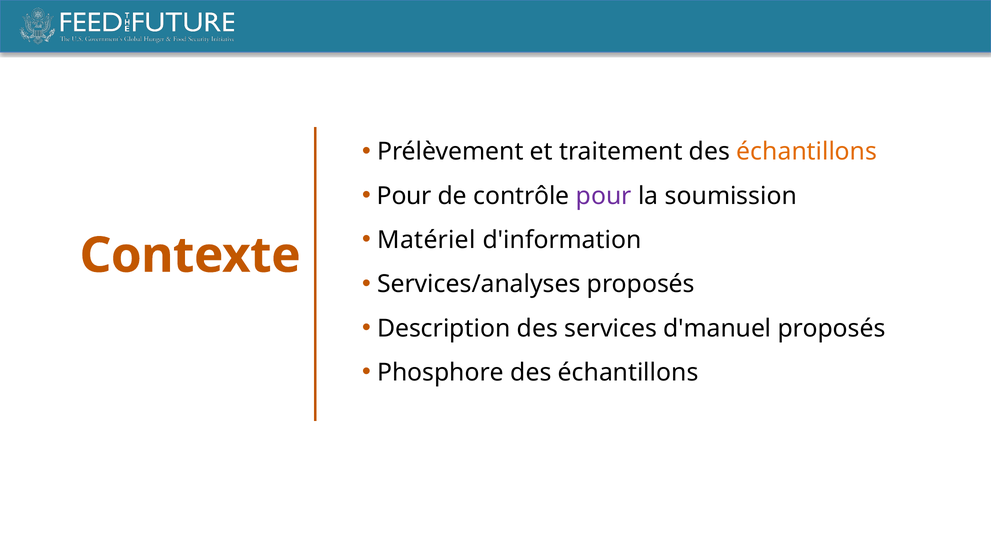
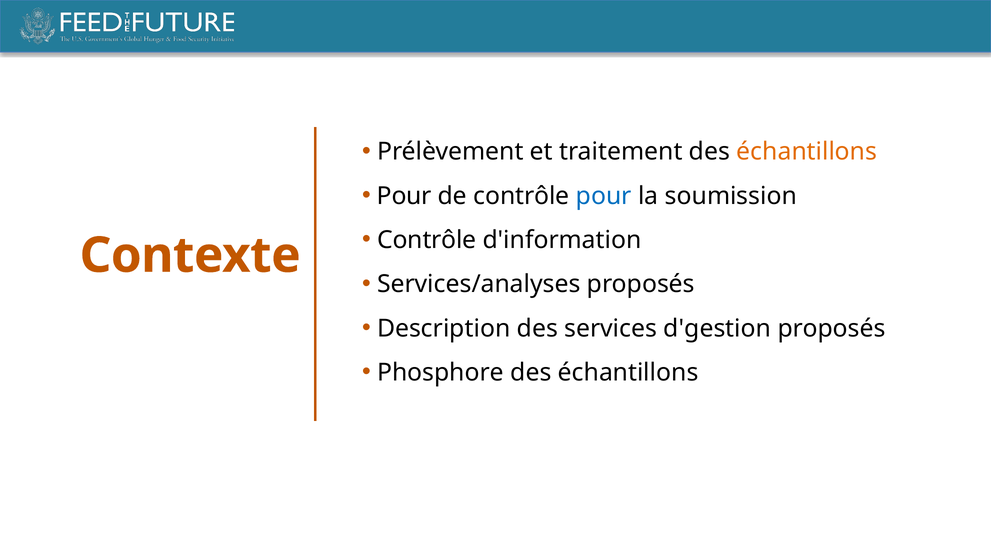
pour at (604, 196) colour: purple -> blue
Matériel at (427, 240): Matériel -> Contrôle
d'manuel: d'manuel -> d'gestion
